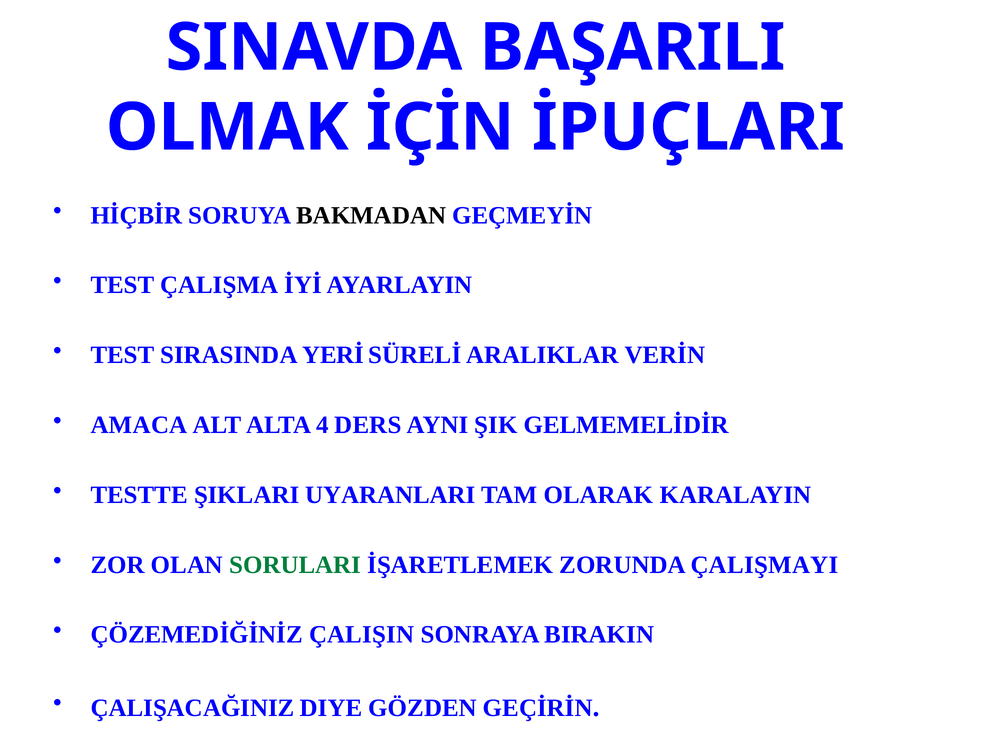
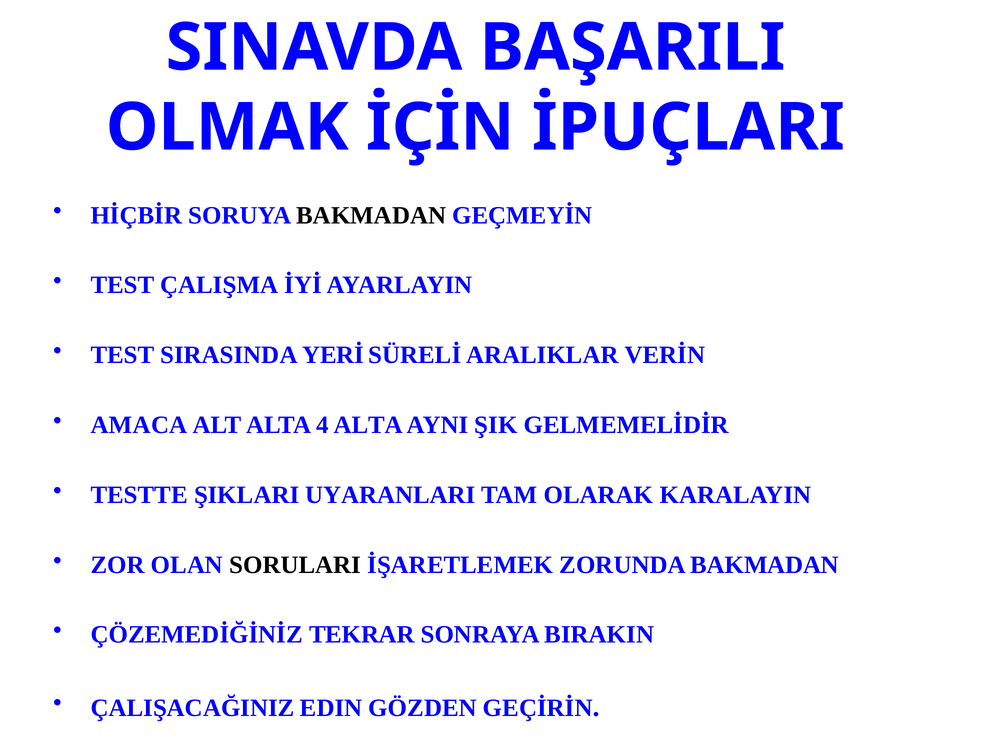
4 DERS: DERS -> ALTA
SORULARI colour: green -> black
ZORUNDA ÇALIŞMAYI: ÇALIŞMAYI -> BAKMADAN
ÇALIŞIN: ÇALIŞIN -> TEKRAR
DIYE: DIYE -> EDIN
